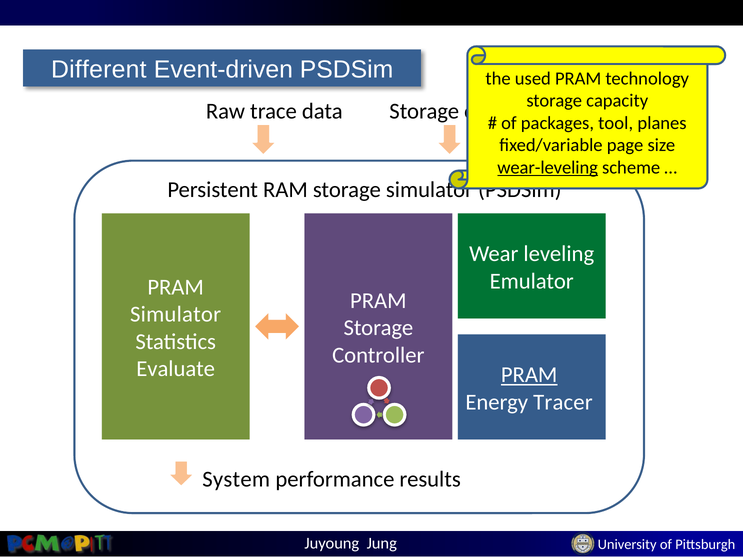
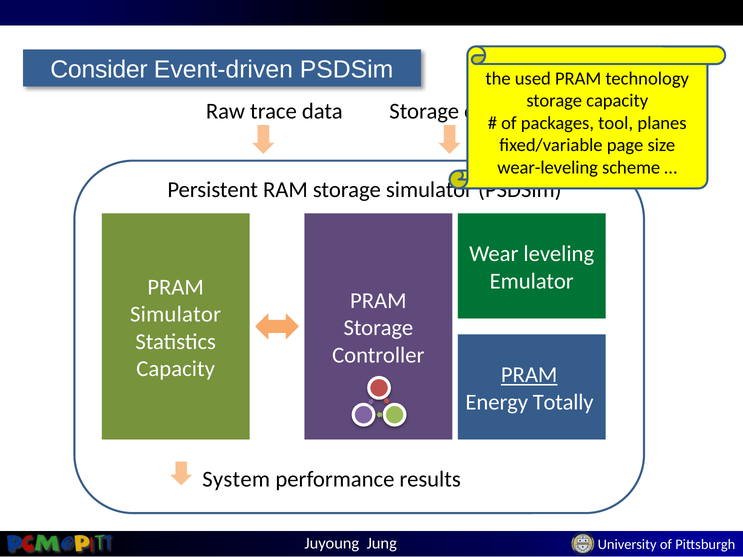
Different: Different -> Consider
wear-leveling underline: present -> none
Evaluate at (176, 369): Evaluate -> Capacity
Tracer: Tracer -> Totally
